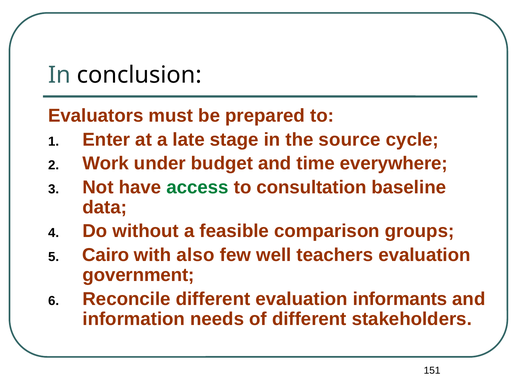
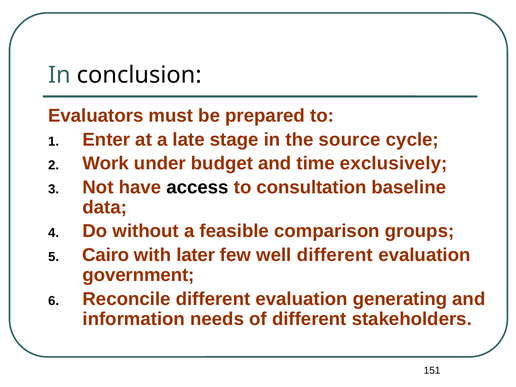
everywhere: everywhere -> exclusively
access colour: green -> black
also: also -> later
well teachers: teachers -> different
informants: informants -> generating
